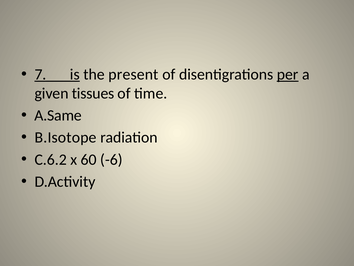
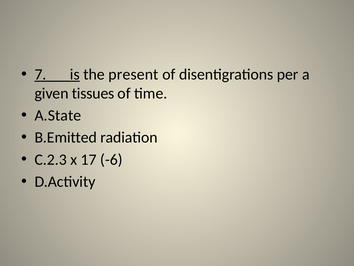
per underline: present -> none
A.Same: A.Same -> A.State
B.Isotope: B.Isotope -> B.Emitted
C.6.2: C.6.2 -> C.2.3
60: 60 -> 17
